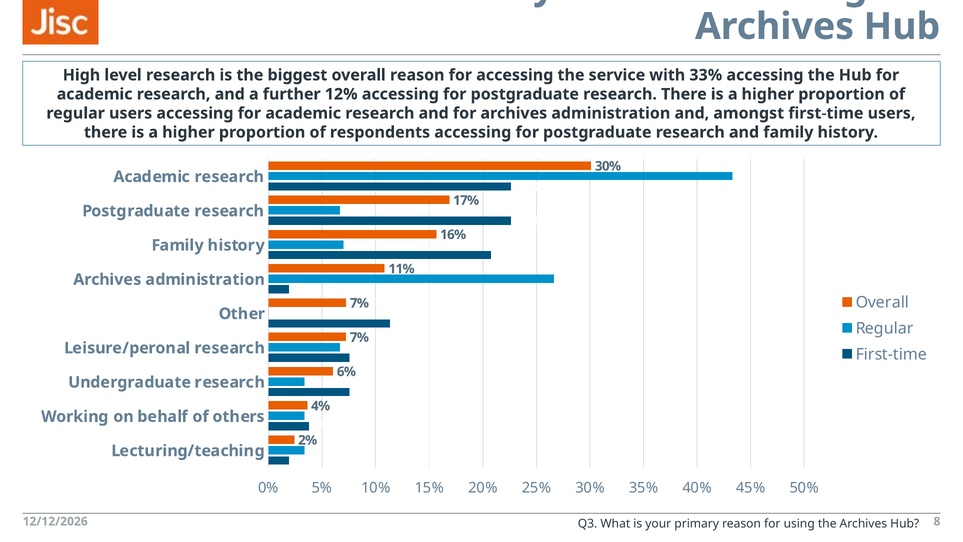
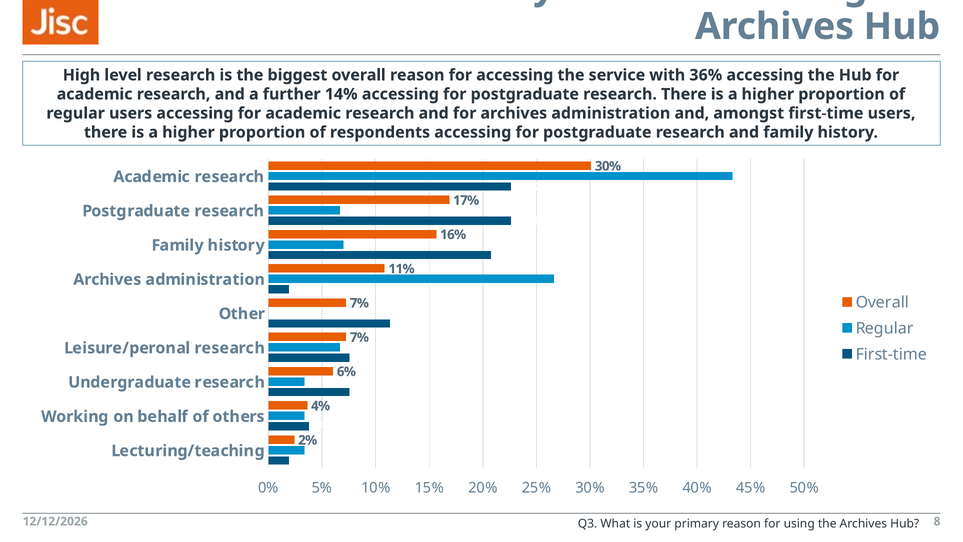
33%: 33% -> 36%
12%: 12% -> 14%
